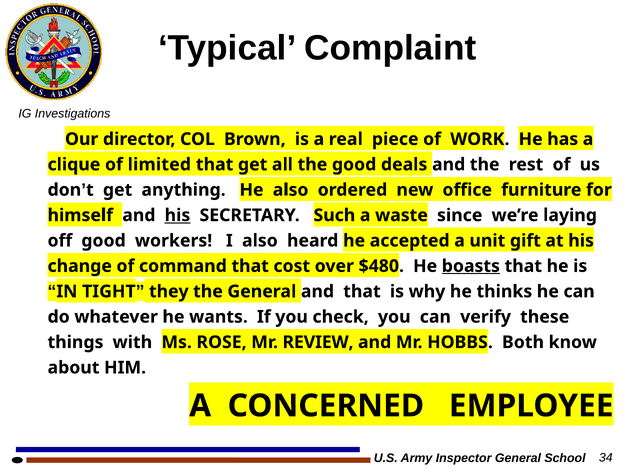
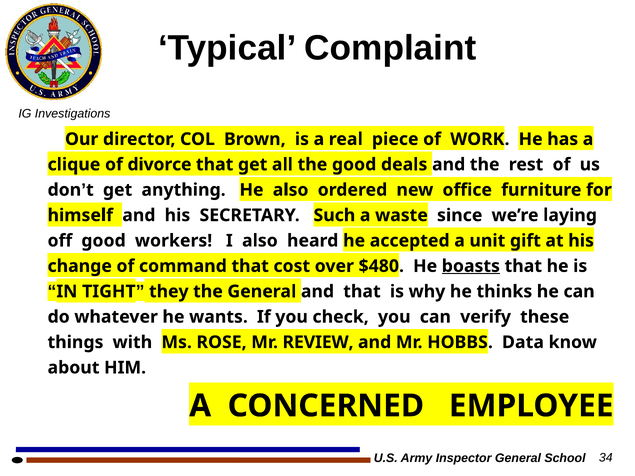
limited: limited -> divorce
his at (177, 215) underline: present -> none
Both: Both -> Data
